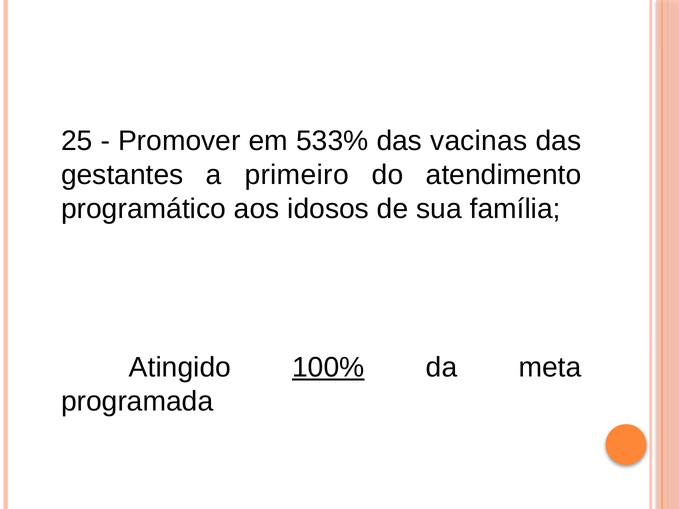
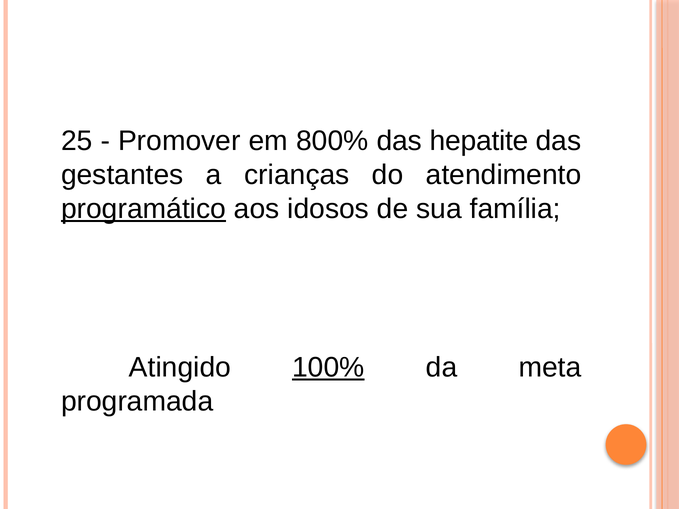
533%: 533% -> 800%
vacinas: vacinas -> hepatite
primeiro: primeiro -> crianças
programático underline: none -> present
